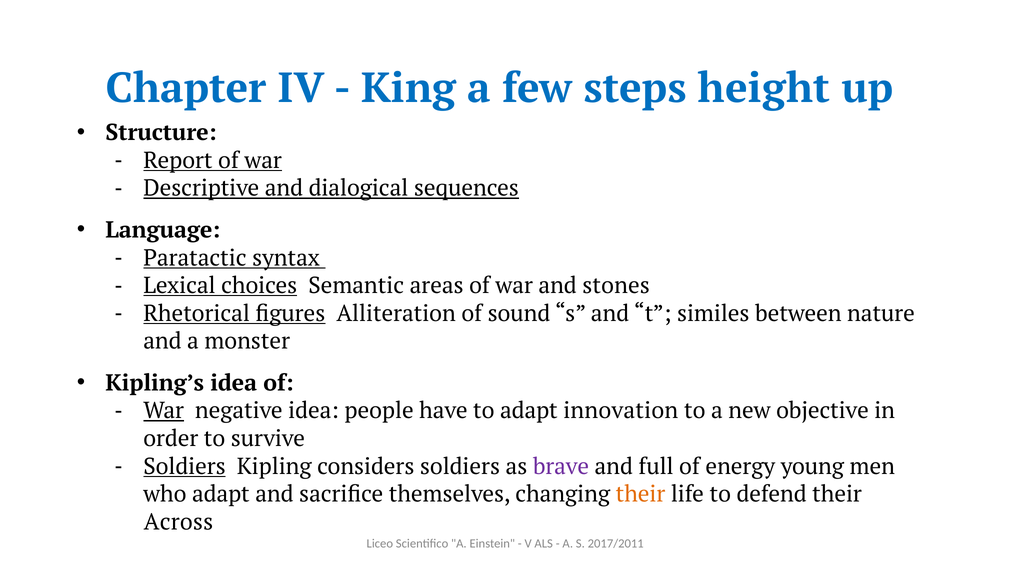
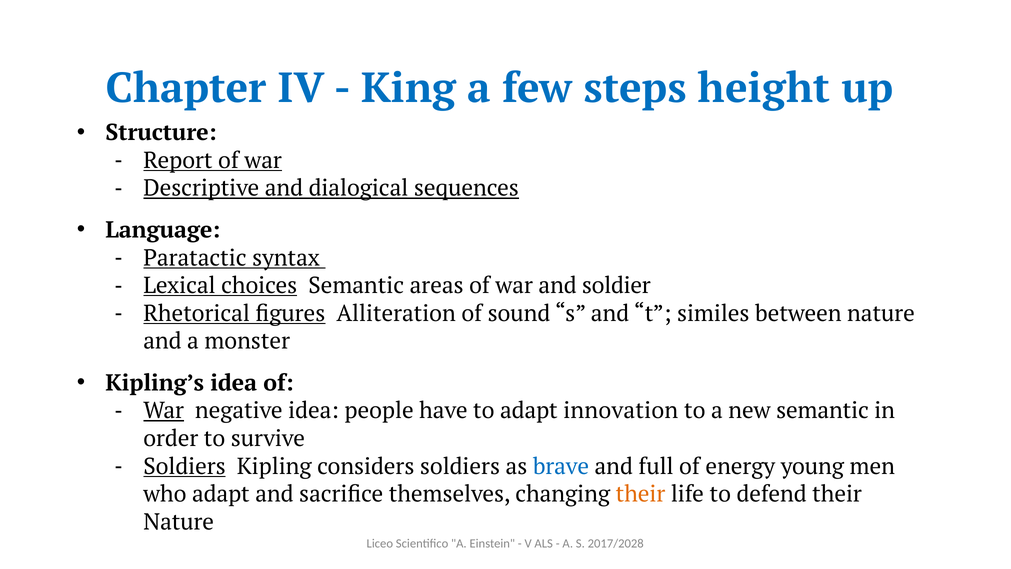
stones: stones -> soldier
new objective: objective -> semantic
brave colour: purple -> blue
Across at (178, 522): Across -> Nature
2017/2011: 2017/2011 -> 2017/2028
